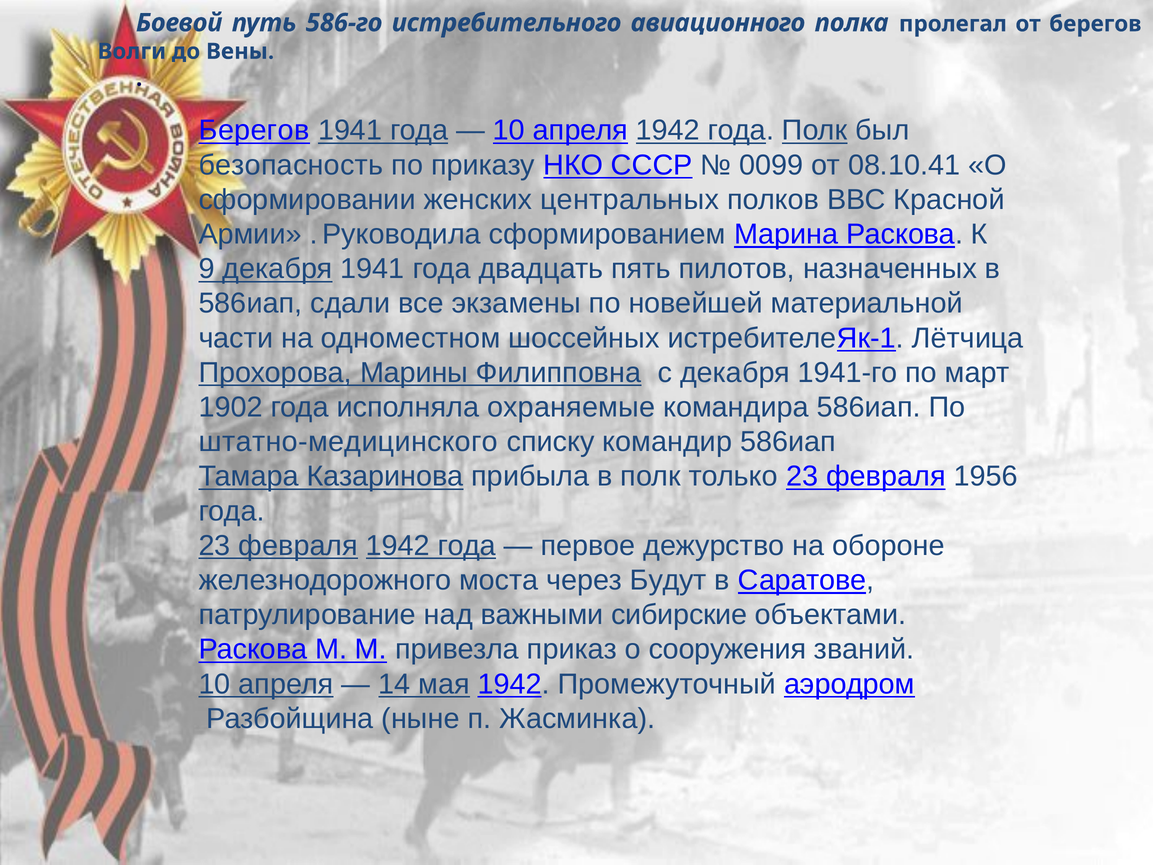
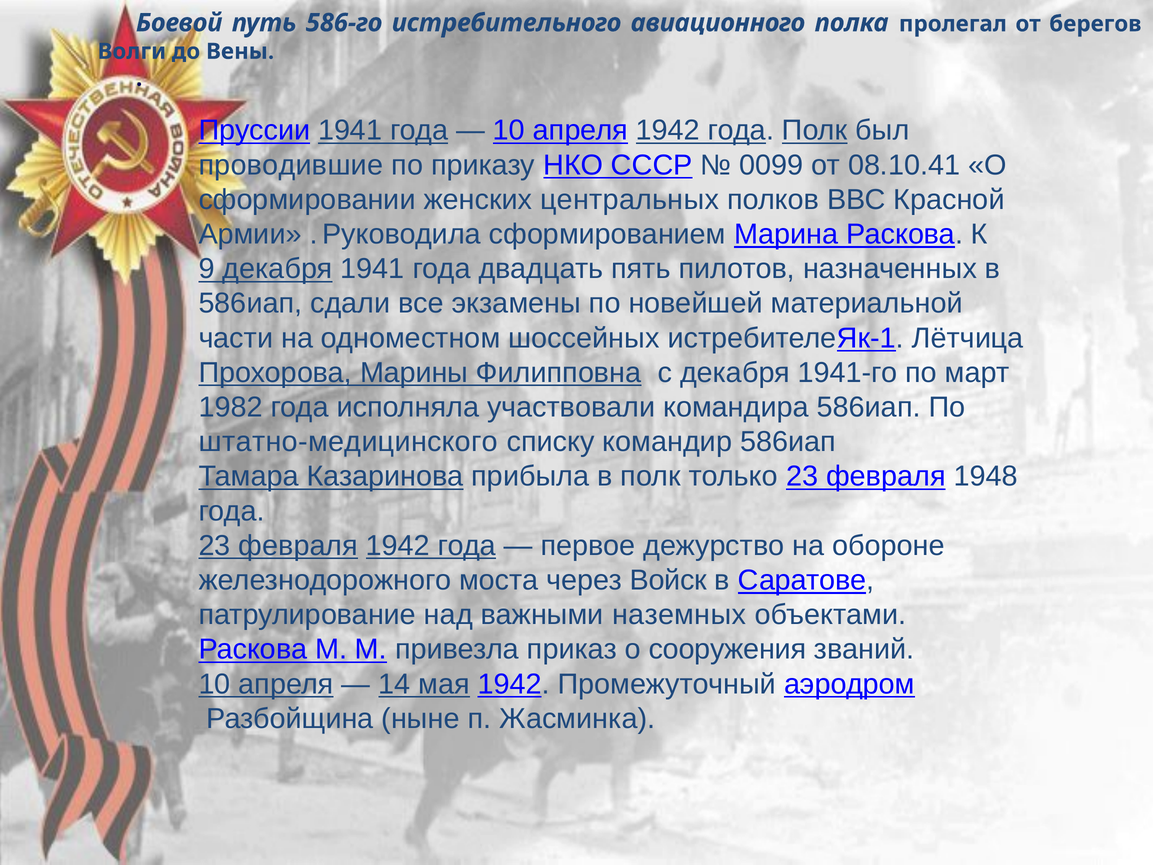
Берегов at (254, 130): Берегов -> Пруссии
безопасность: безопасность -> проводившие
1902: 1902 -> 1982
охраняемые: охраняемые -> участвовали
1956: 1956 -> 1948
Будут: Будут -> Войск
сибирские: сибирские -> наземных
